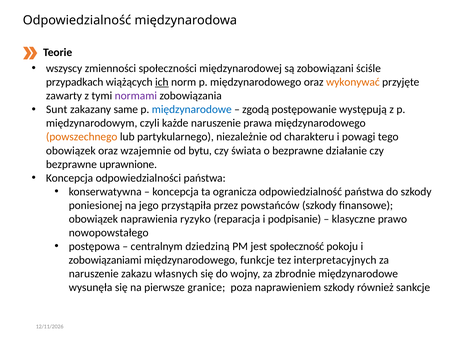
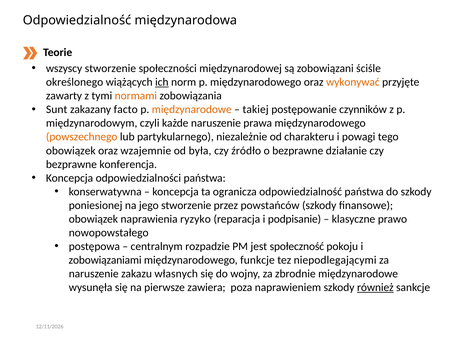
wszyscy zmienności: zmienności -> stworzenie
przypadkach: przypadkach -> określonego
normami colour: purple -> orange
same: same -> facto
międzynarodowe at (192, 110) colour: blue -> orange
zgodą: zgodą -> takiej
występują: występują -> czynników
bytu: bytu -> była
świata: świata -> źródło
uprawnione: uprawnione -> konferencja
jego przystąpiła: przystąpiła -> stworzenie
dziedziną: dziedziną -> rozpadzie
interpretacyjnych: interpretacyjnych -> niepodlegającymi
granice: granice -> zawiera
również underline: none -> present
